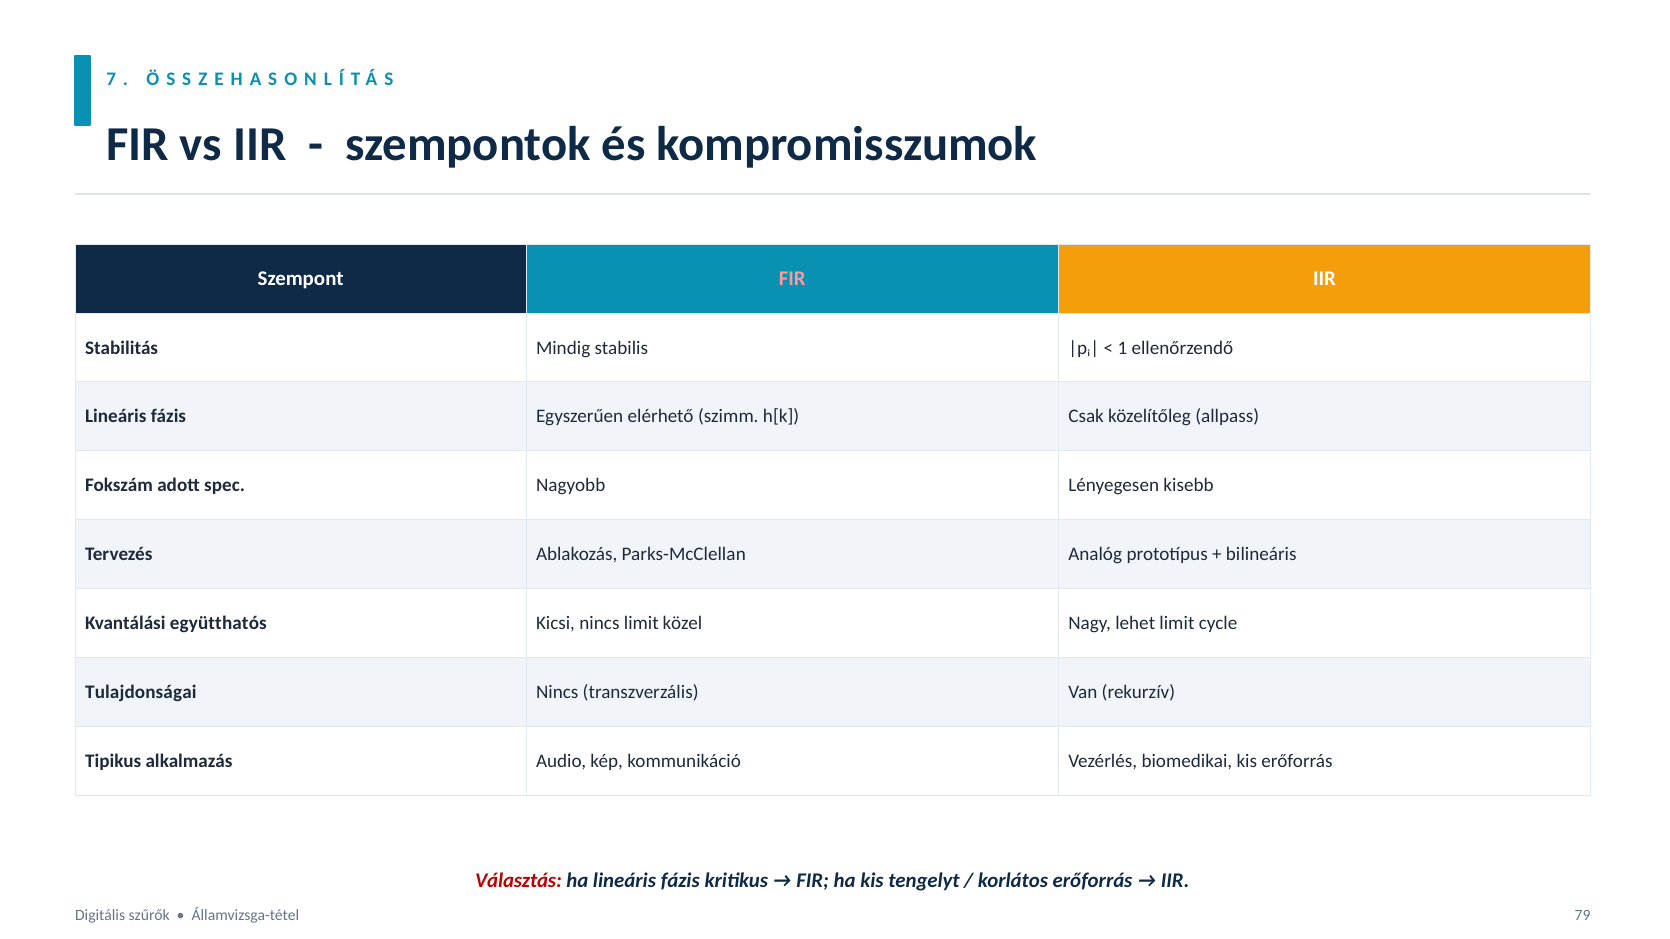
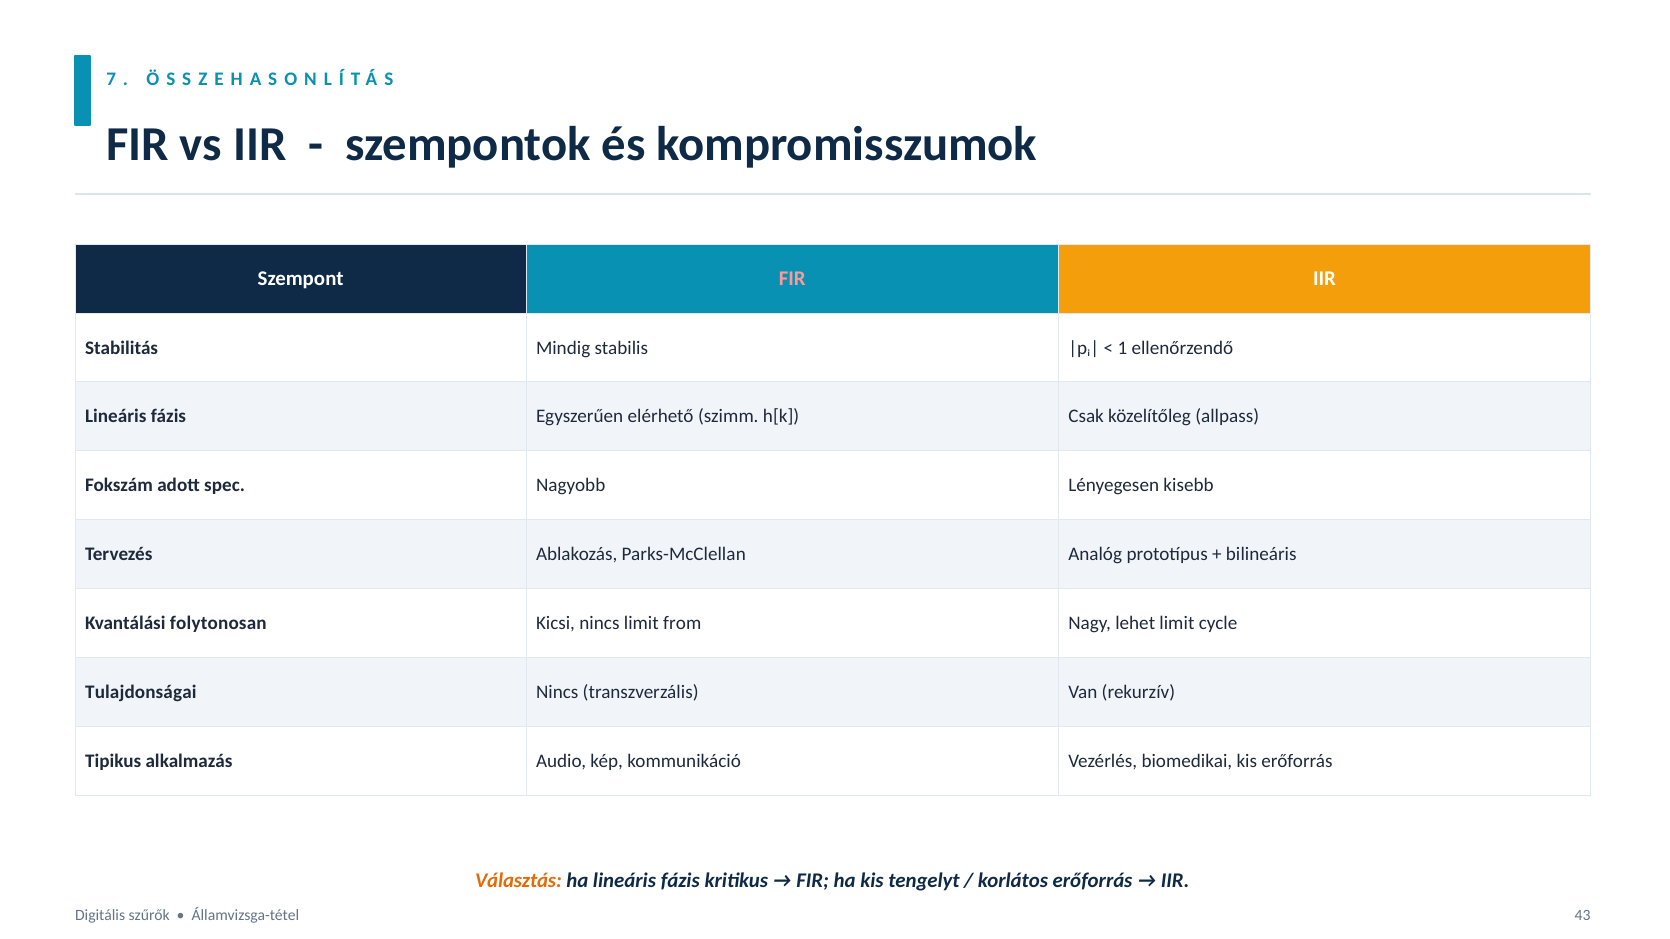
együtthatós: együtthatós -> folytonosan
közel: közel -> from
Választás colour: red -> orange
79: 79 -> 43
